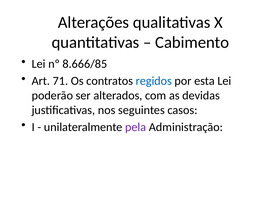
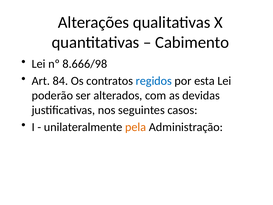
8.666/85: 8.666/85 -> 8.666/98
71: 71 -> 84
pela colour: purple -> orange
